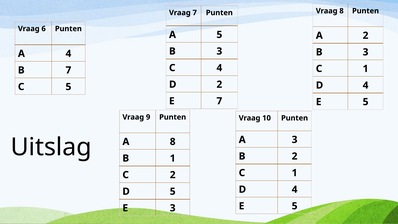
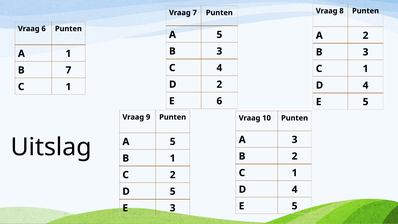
A 4: 4 -> 1
5 at (68, 87): 5 -> 1
E 7: 7 -> 6
8 at (173, 142): 8 -> 5
